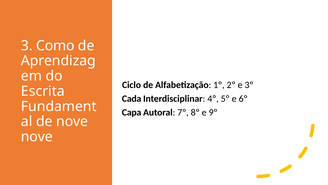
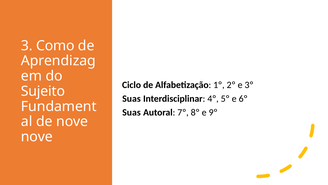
Escrita: Escrita -> Sujeito
Cada at (132, 98): Cada -> Suas
Capa at (132, 112): Capa -> Suas
